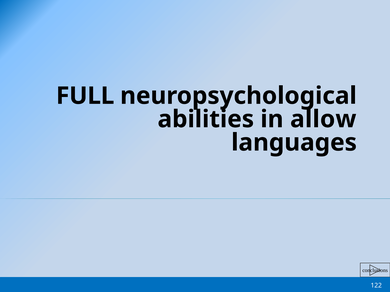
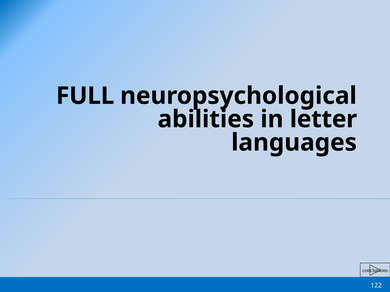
allow: allow -> letter
